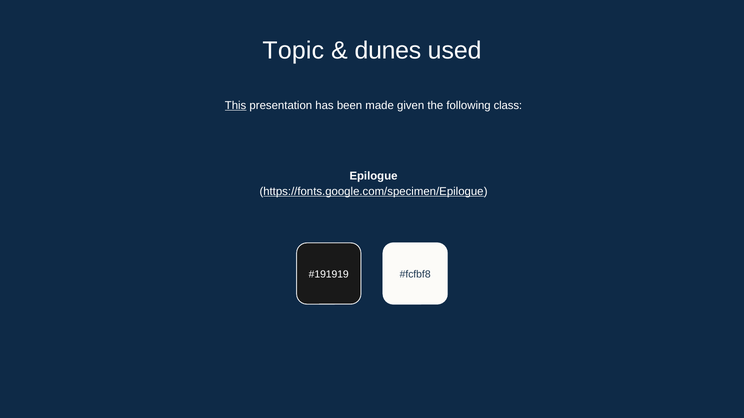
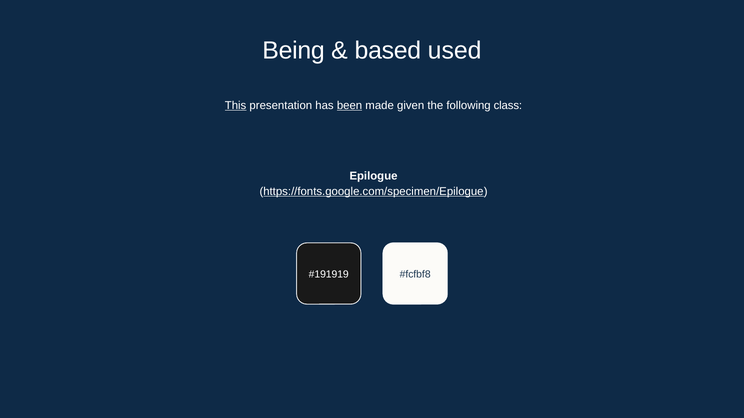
Topic: Topic -> Being
dunes: dunes -> based
been underline: none -> present
